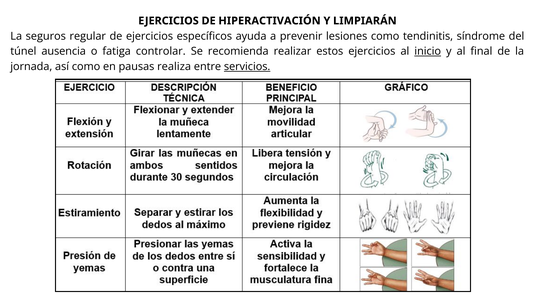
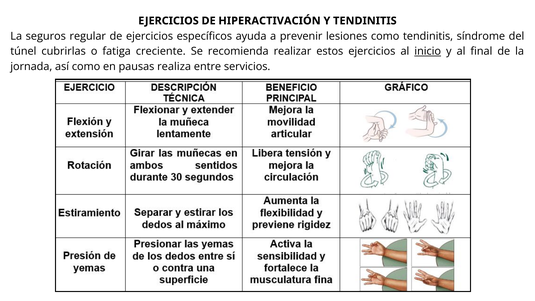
Y LIMPIARÁN: LIMPIARÁN -> TENDINITIS
ausencia: ausencia -> cubrirlas
controlar: controlar -> creciente
servicios underline: present -> none
